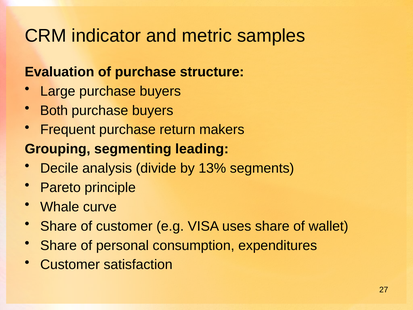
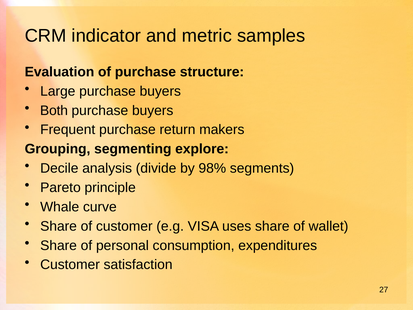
leading: leading -> explore
13%: 13% -> 98%
